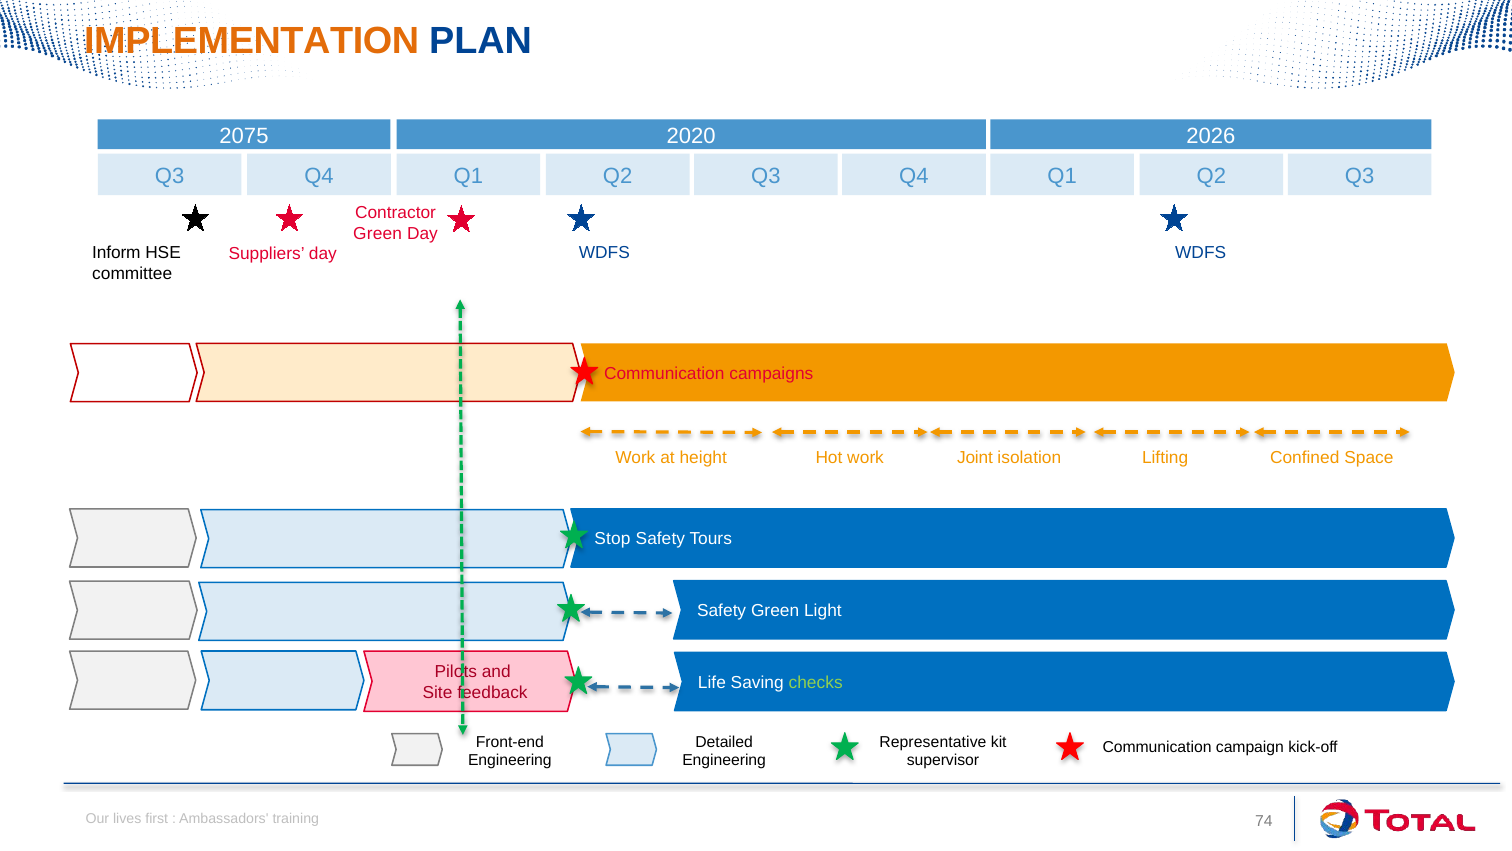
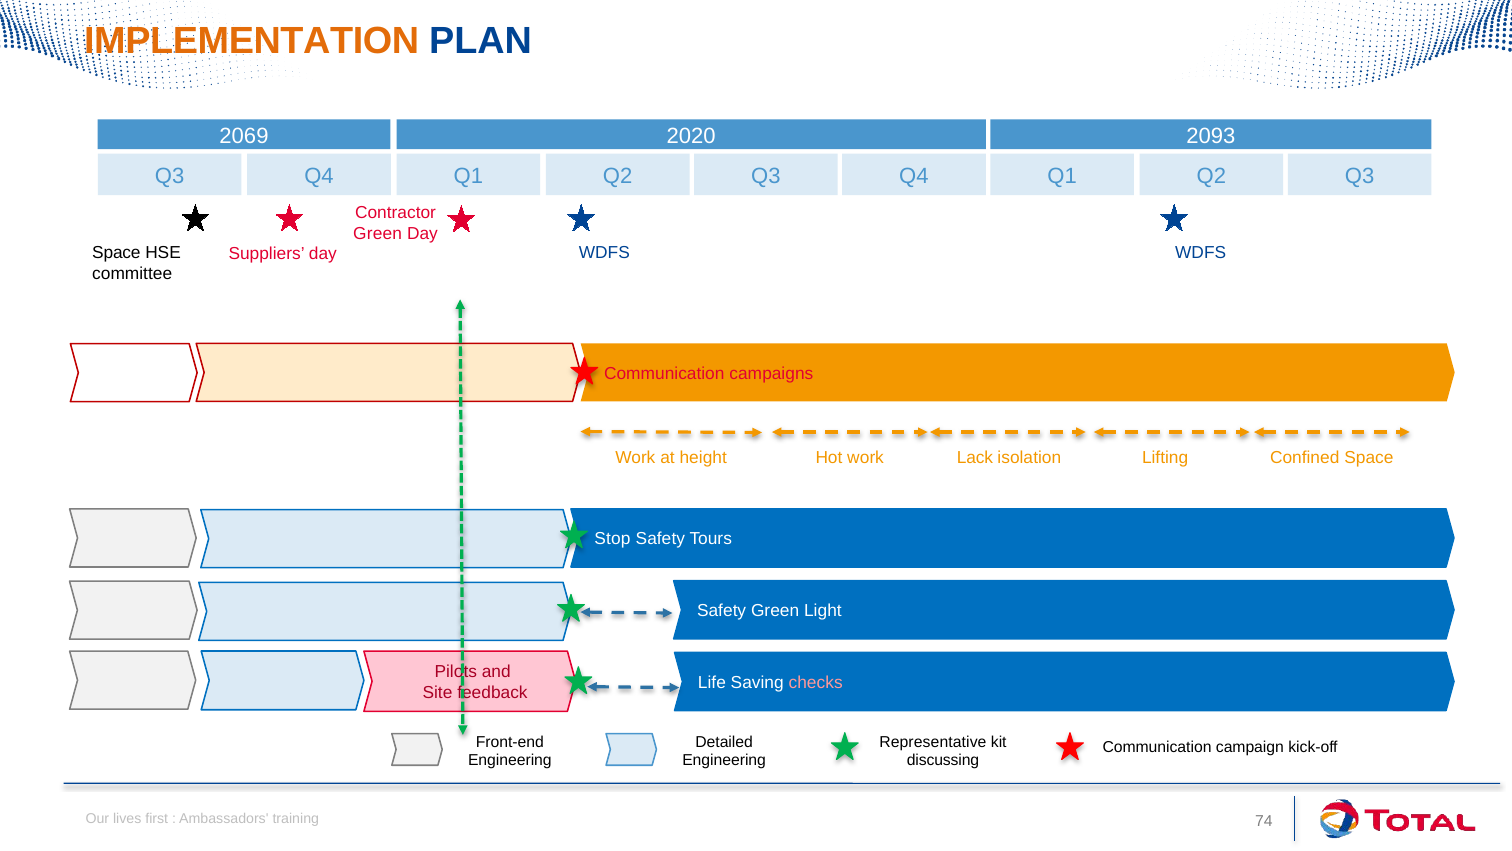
2075: 2075 -> 2069
2026: 2026 -> 2093
Inform at (116, 253): Inform -> Space
Joint: Joint -> Lack
checks colour: light green -> pink
supervisor: supervisor -> discussing
